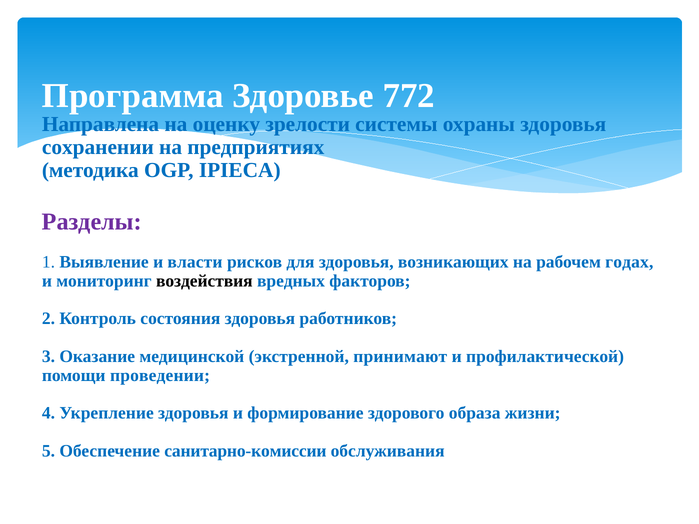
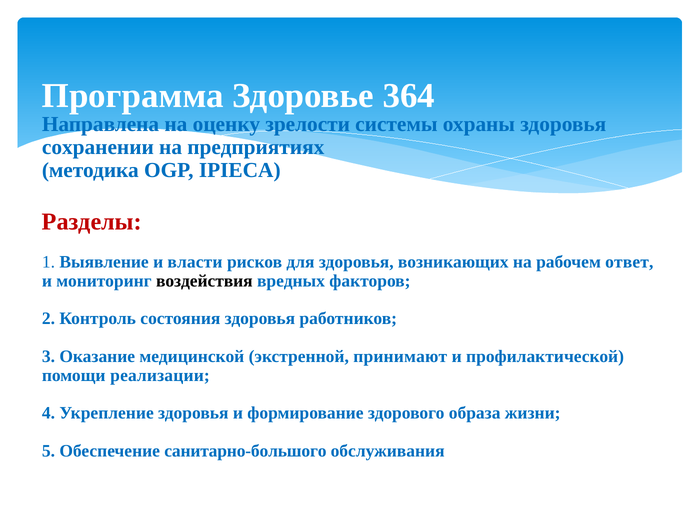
772: 772 -> 364
Разделы colour: purple -> red
годах: годах -> ответ
проведении: проведении -> реализации
санитарно-комиссии: санитарно-комиссии -> санитарно-большого
